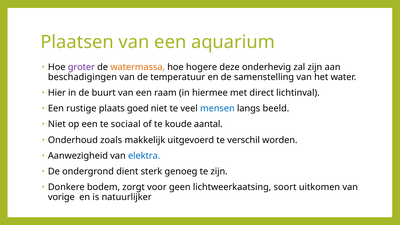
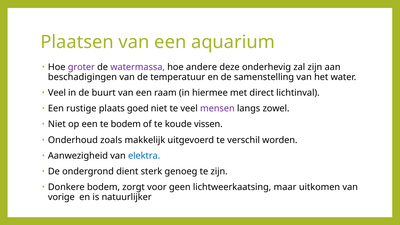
watermassa colour: orange -> purple
hogere: hogere -> andere
Hier at (57, 93): Hier -> Veel
mensen colour: blue -> purple
beeld: beeld -> zowel
te sociaal: sociaal -> bodem
aantal: aantal -> vissen
soort: soort -> maar
